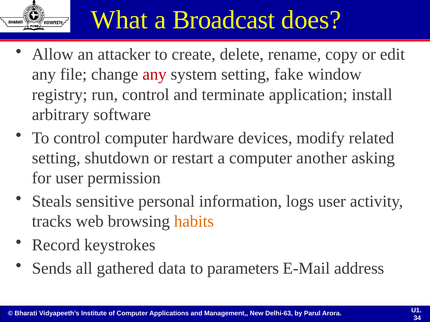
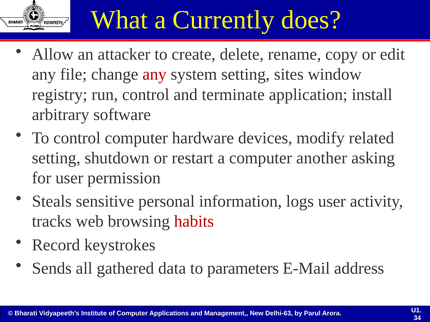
Broadcast: Broadcast -> Currently
fake: fake -> sites
habits colour: orange -> red
